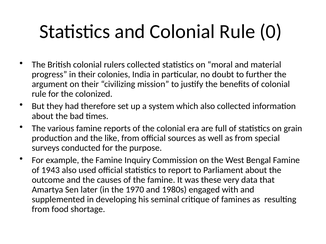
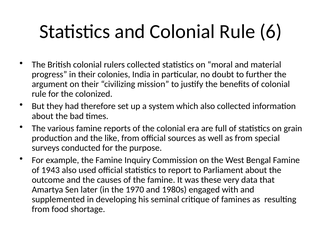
0: 0 -> 6
